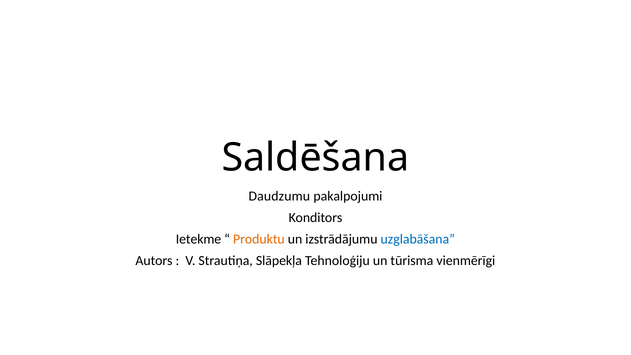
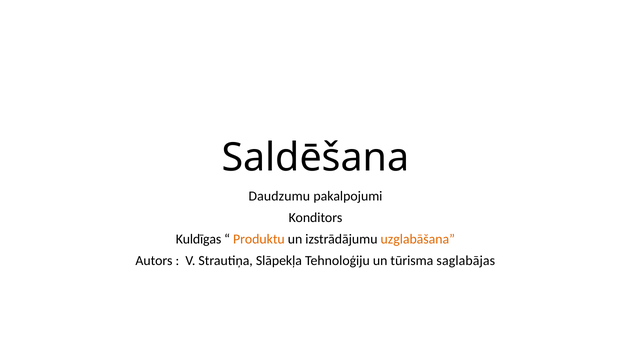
Ietekme: Ietekme -> Kuldīgas
uzglabāšana colour: blue -> orange
vienmērīgi: vienmērīgi -> saglabājas
